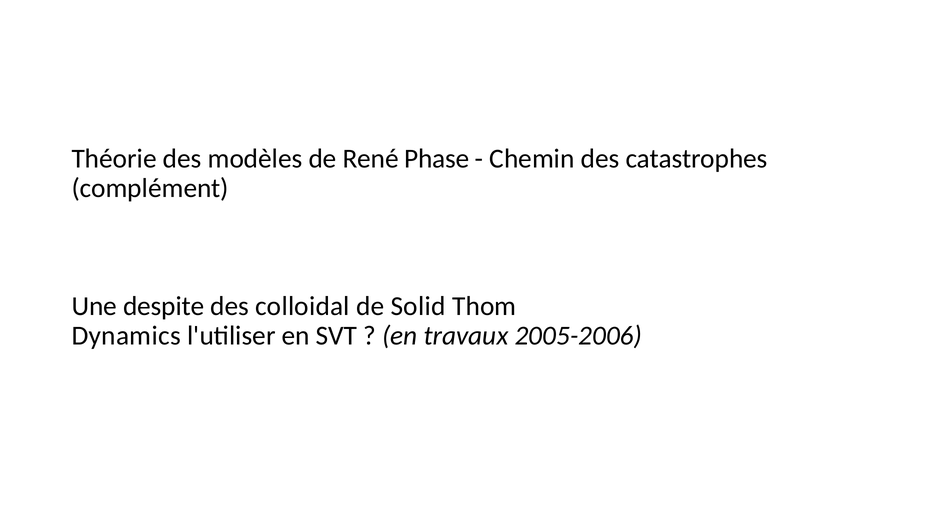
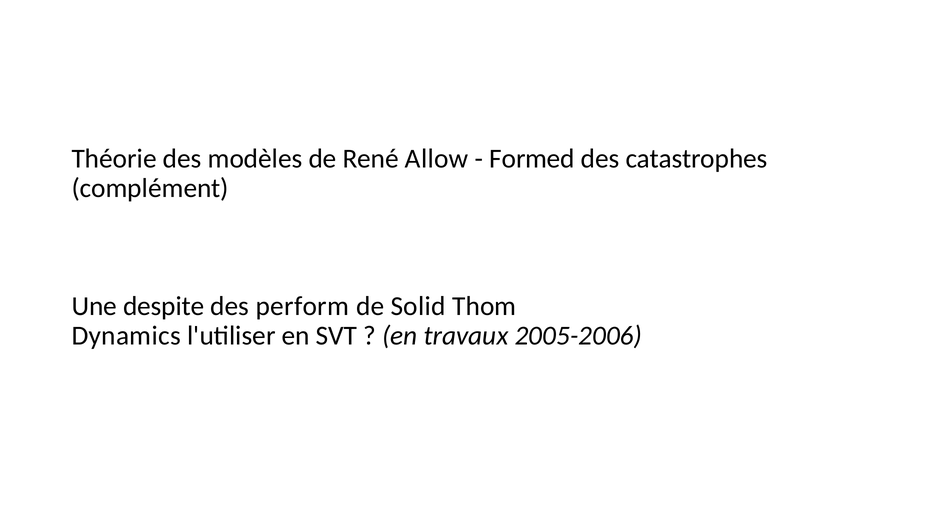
Phase: Phase -> Allow
Chemin: Chemin -> Formed
colloidal: colloidal -> perform
